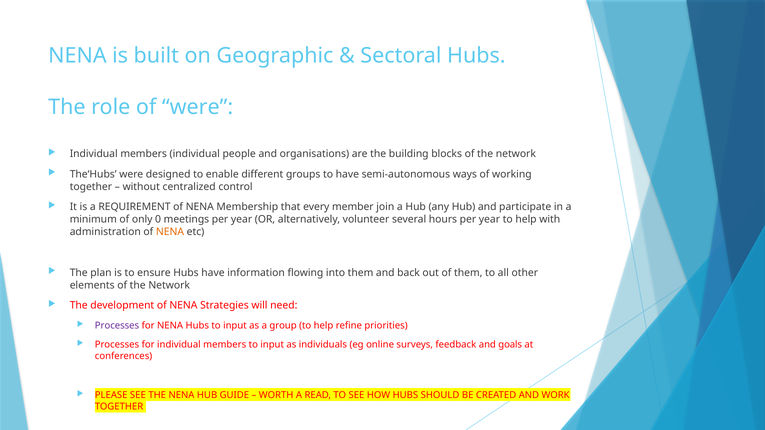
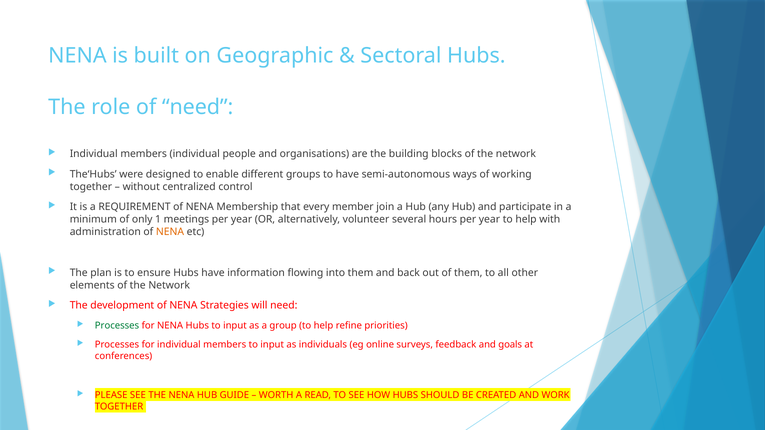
of were: were -> need
0: 0 -> 1
Processes at (117, 326) colour: purple -> green
